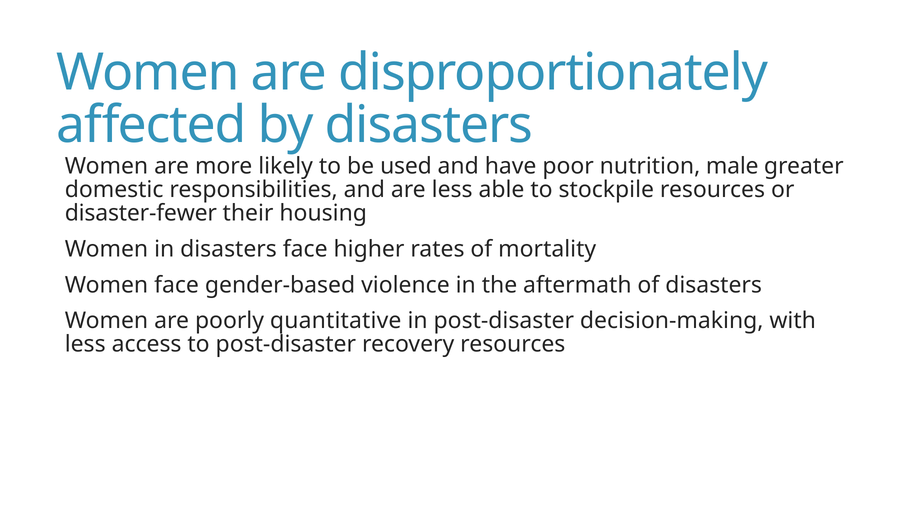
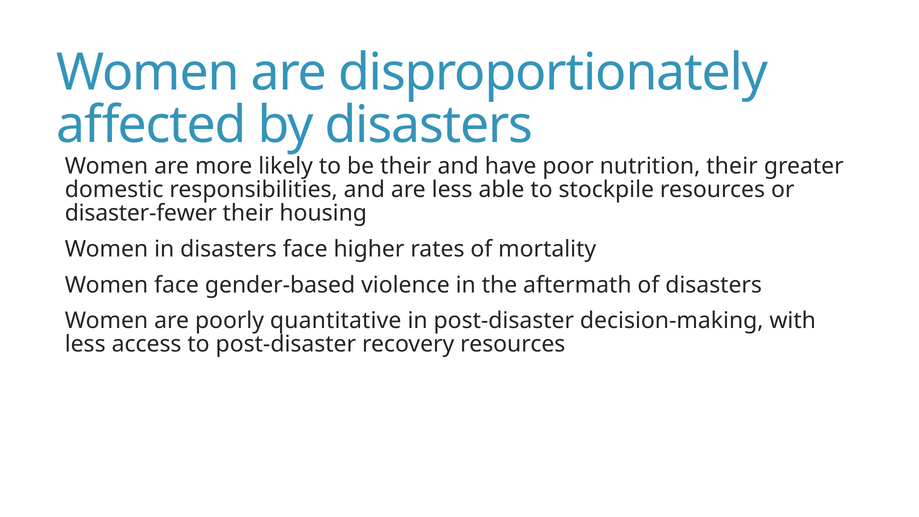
be used: used -> their
nutrition male: male -> their
